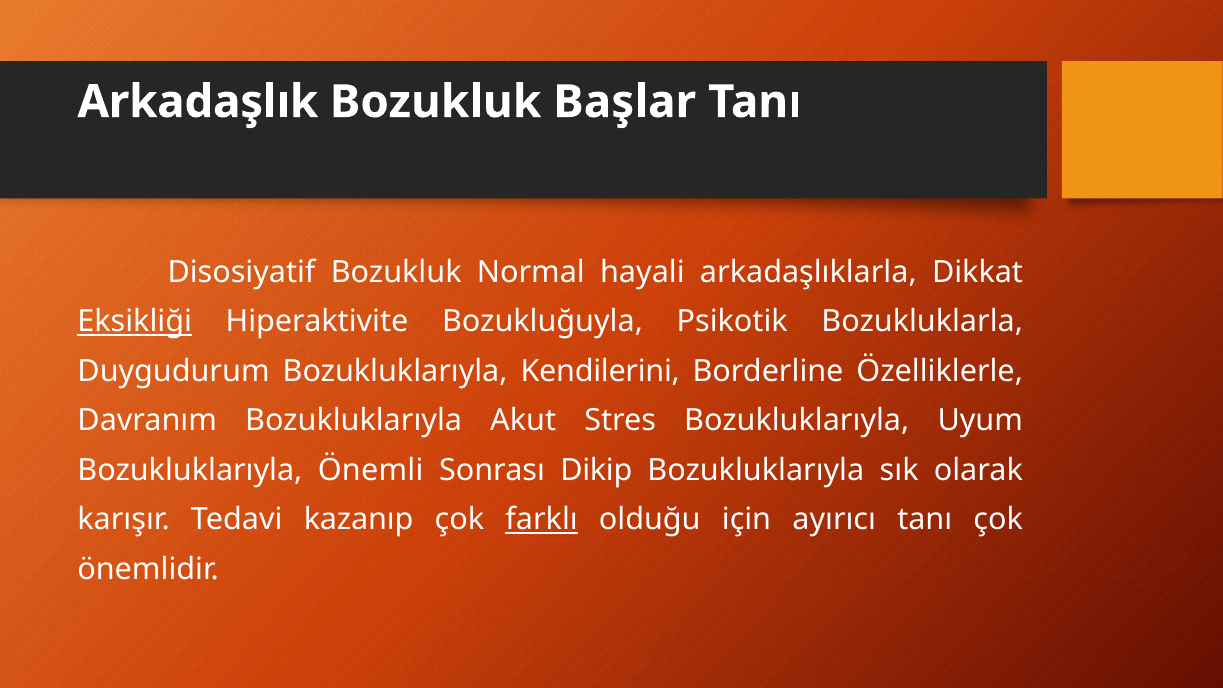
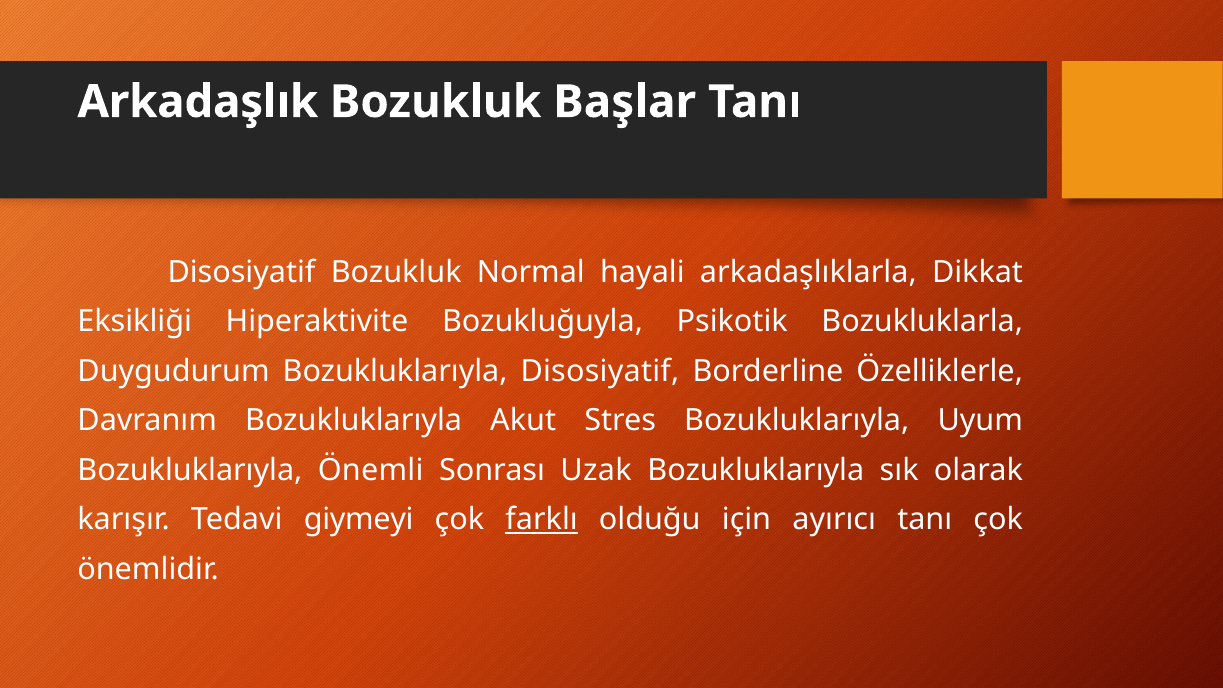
Eksikliği underline: present -> none
Bozukluklarıyla Kendilerini: Kendilerini -> Disosiyatif
Dikip: Dikip -> Uzak
kazanıp: kazanıp -> giymeyi
